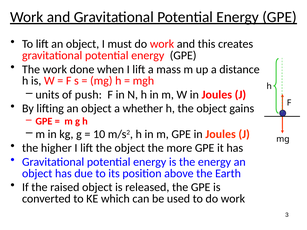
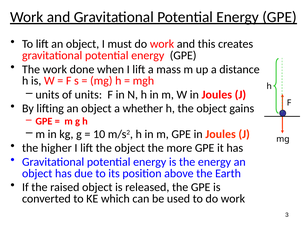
of push: push -> units
